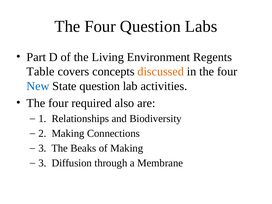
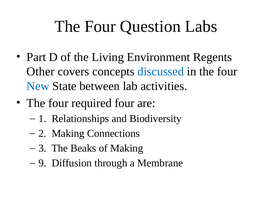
Table: Table -> Other
discussed colour: orange -> blue
State question: question -> between
required also: also -> four
3 at (42, 163): 3 -> 9
